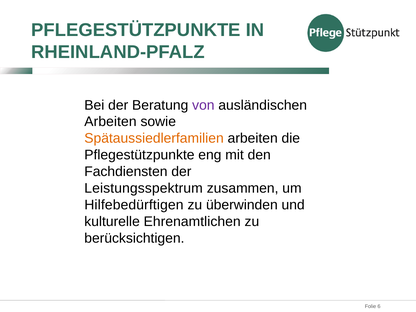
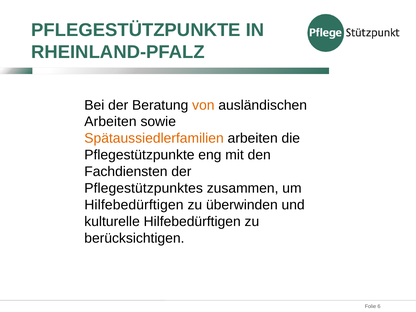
von colour: purple -> orange
Leistungsspektrum: Leistungsspektrum -> Pflegestützpunktes
kulturelle Ehrenamtlichen: Ehrenamtlichen -> Hilfebedürftigen
